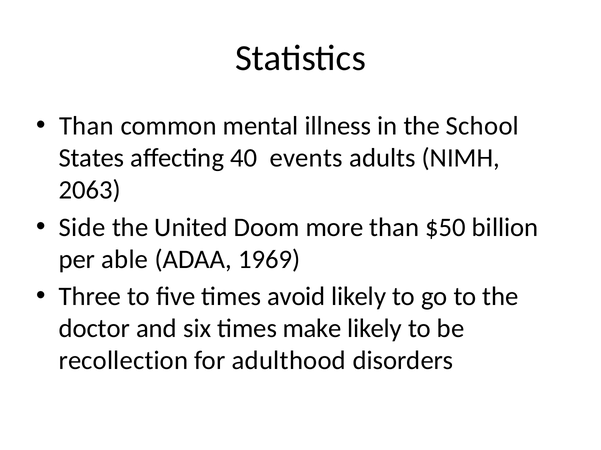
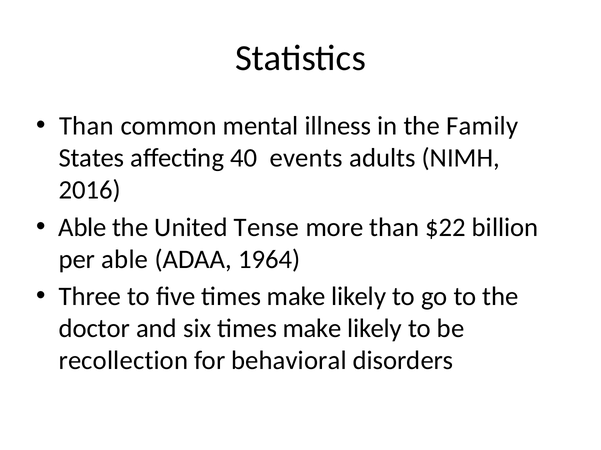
School: School -> Family
2063: 2063 -> 2016
Side at (82, 228): Side -> Able
Doom: Doom -> Tense
$50: $50 -> $22
1969: 1969 -> 1964
five times avoid: avoid -> make
adulthood: adulthood -> behavioral
